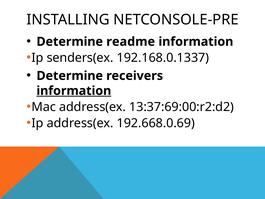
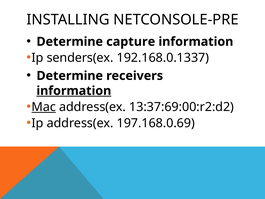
readme: readme -> capture
Mac underline: none -> present
192.668.0.69: 192.668.0.69 -> 197.168.0.69
